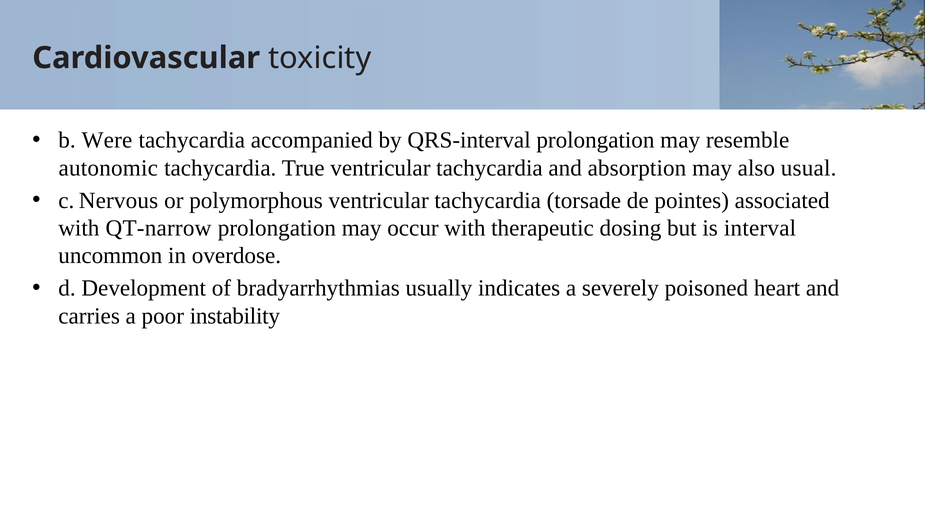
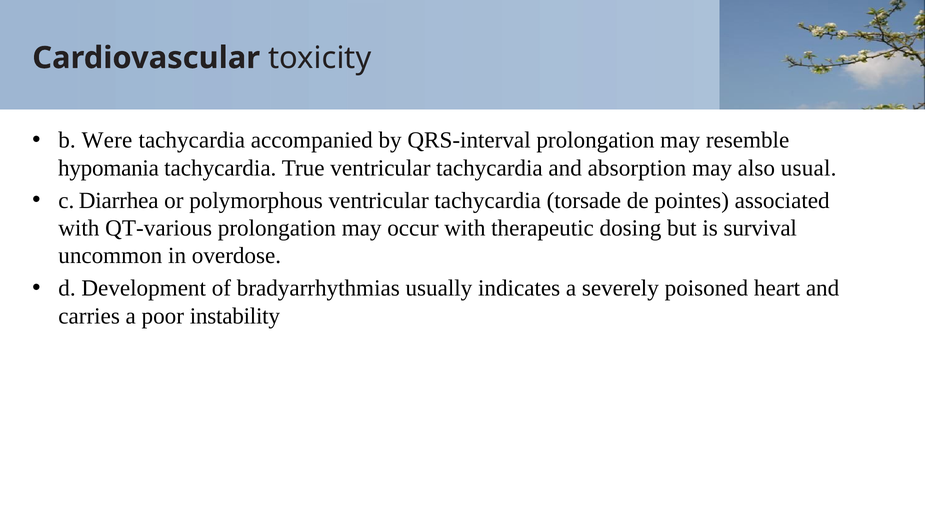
autonomic: autonomic -> hypomania
Nervous: Nervous -> Diarrhea
QT-narrow: QT-narrow -> QT-various
interval: interval -> survival
